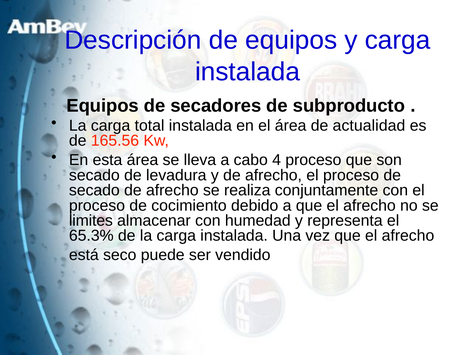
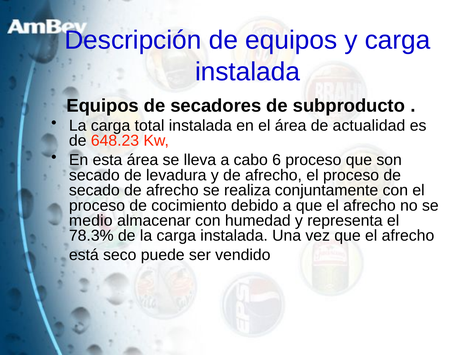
165.56: 165.56 -> 648.23
4: 4 -> 6
limites: limites -> medio
65.3%: 65.3% -> 78.3%
